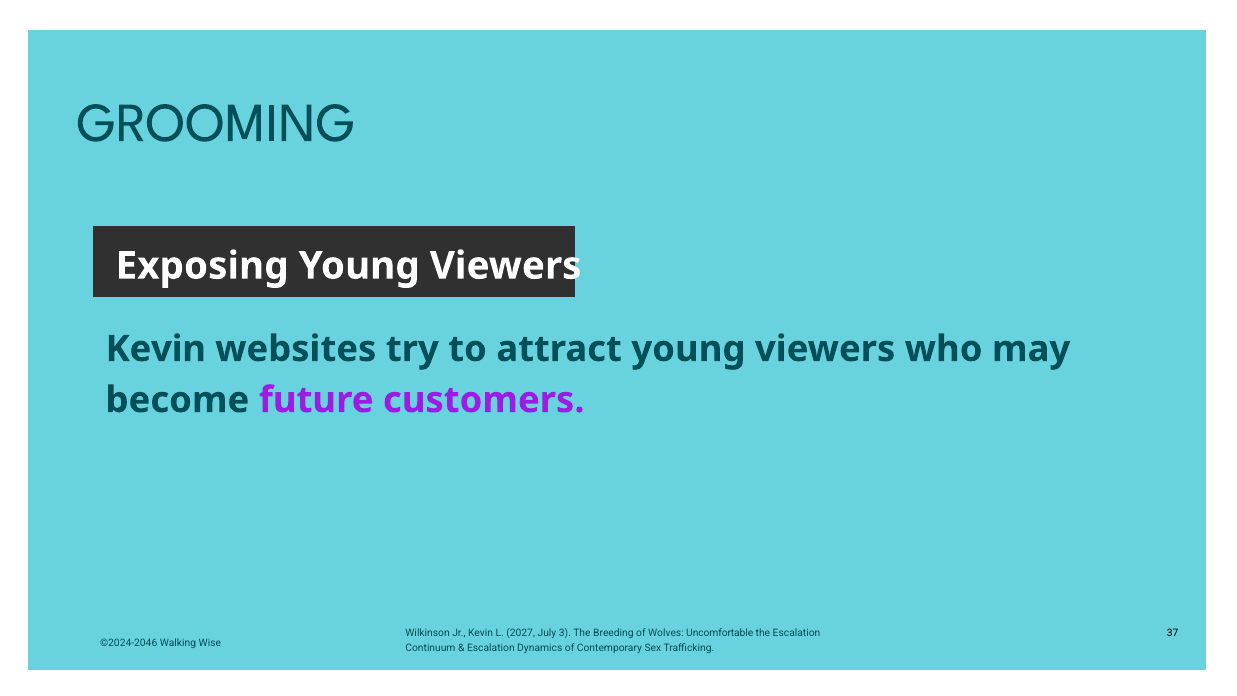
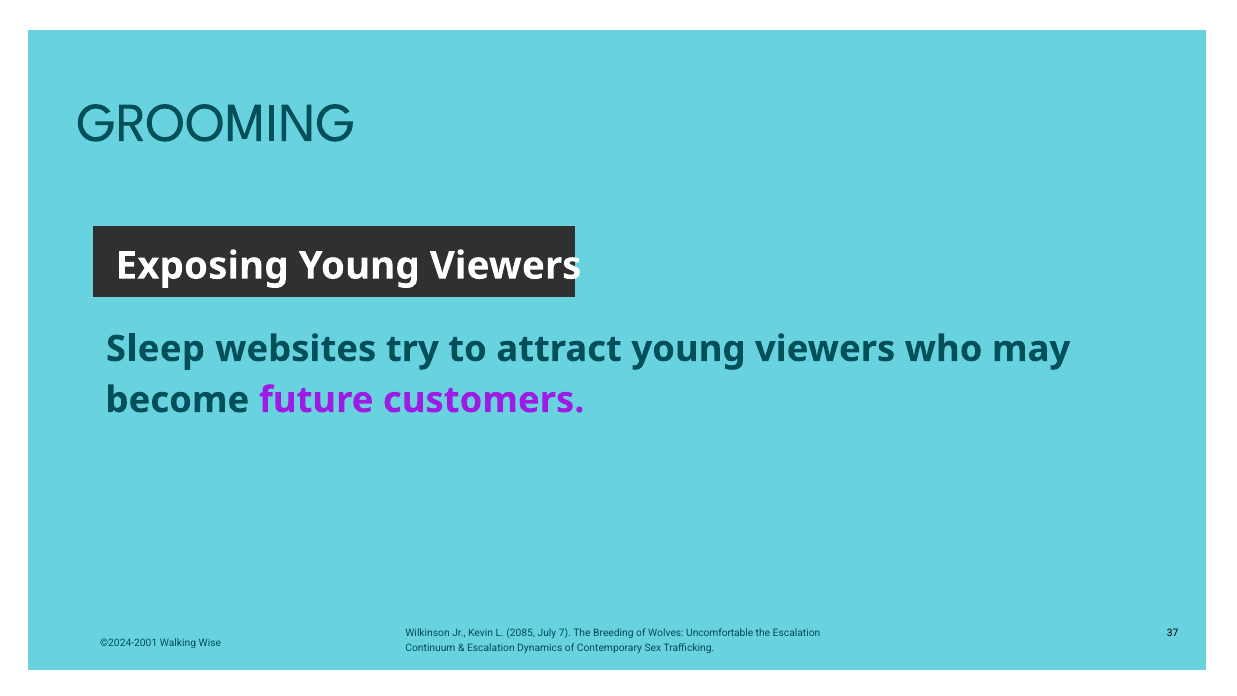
Kevin at (156, 349): Kevin -> Sleep
2027: 2027 -> 2085
July 3: 3 -> 7
©2024-2046: ©2024-2046 -> ©2024-2001
